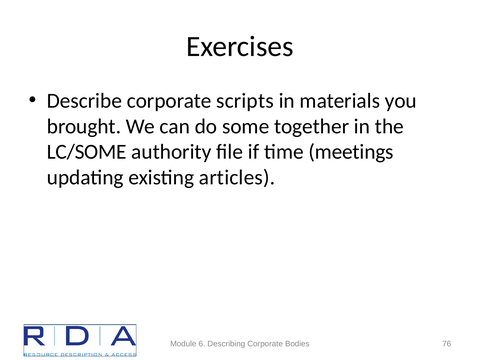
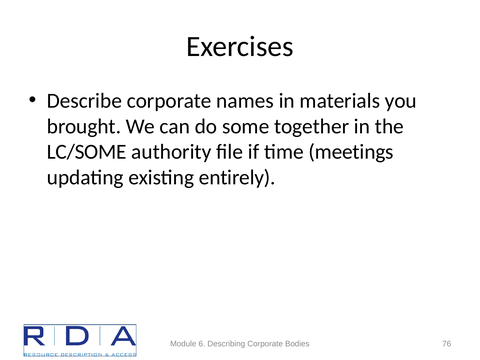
scripts: scripts -> names
articles: articles -> entirely
